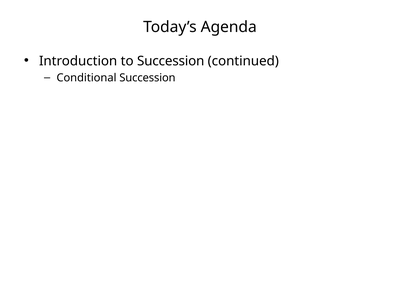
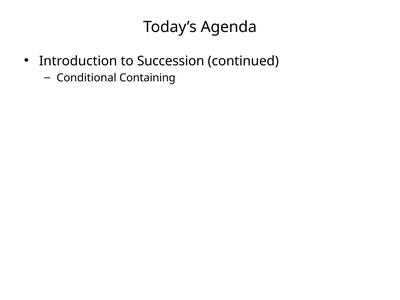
Conditional Succession: Succession -> Containing
